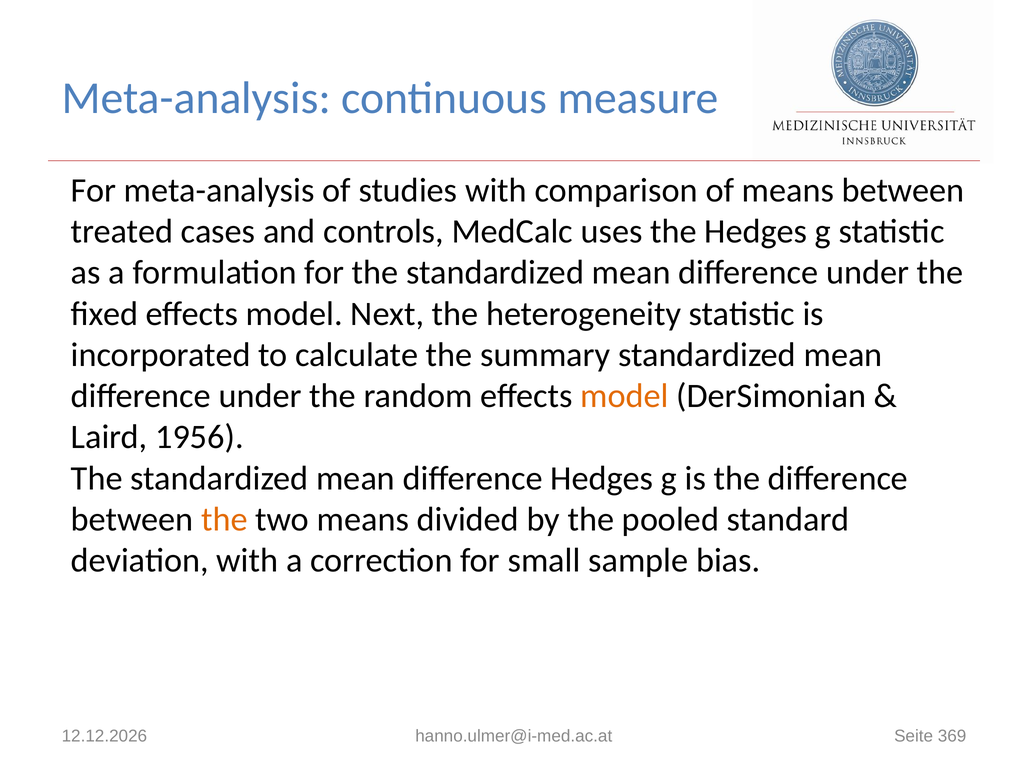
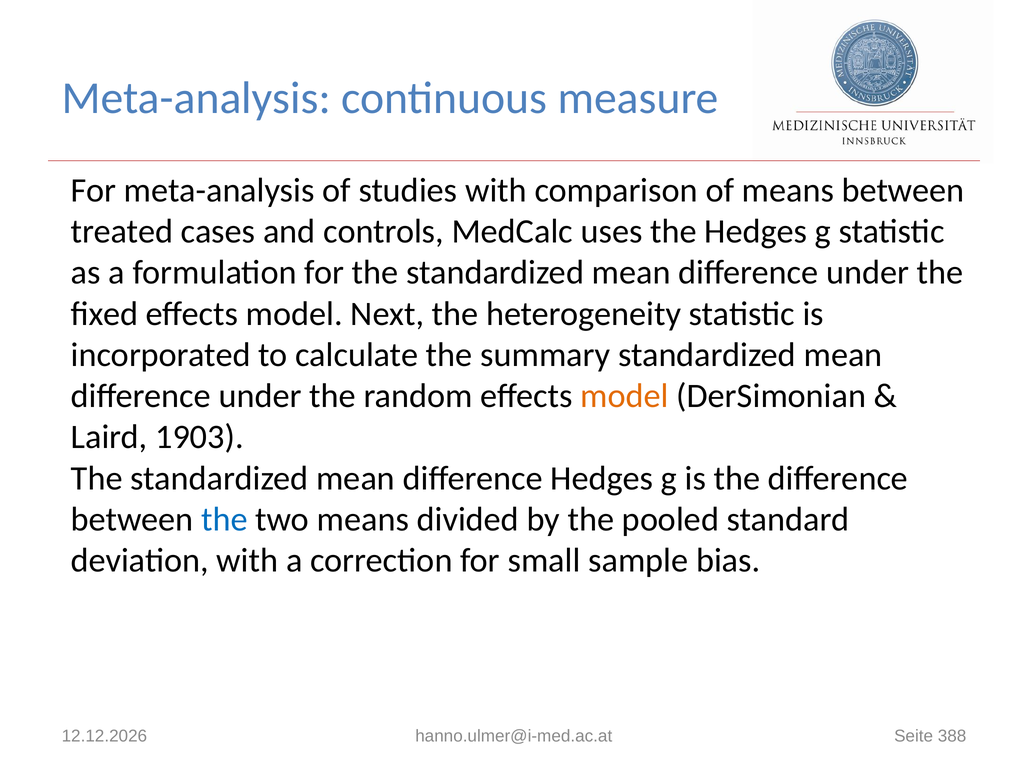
1956: 1956 -> 1903
the at (224, 519) colour: orange -> blue
369: 369 -> 388
